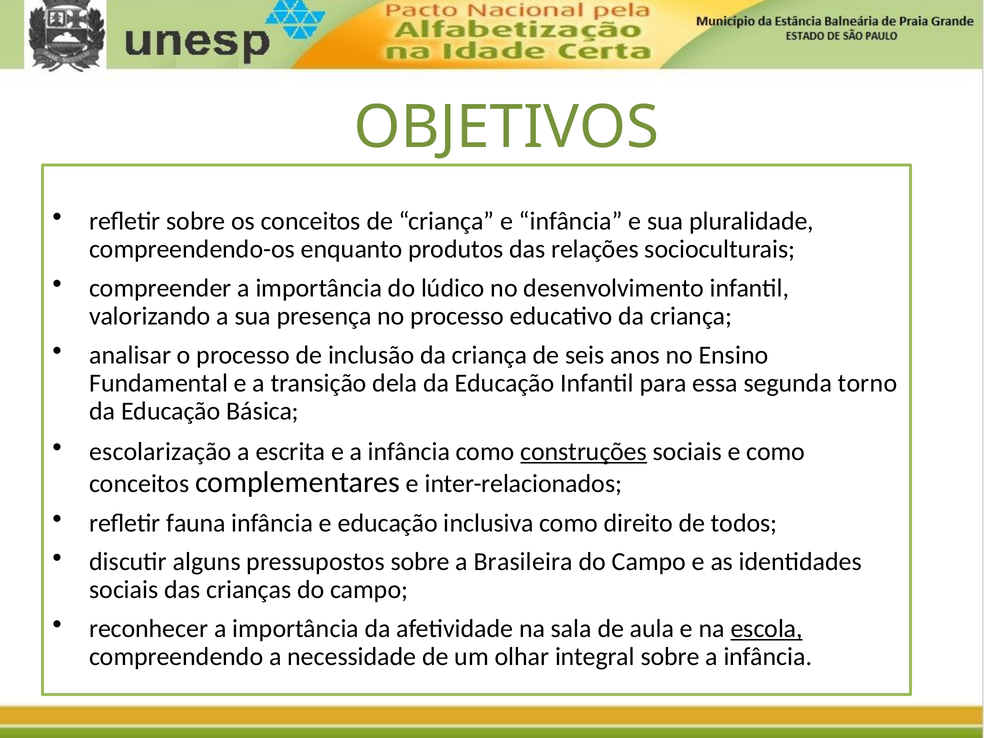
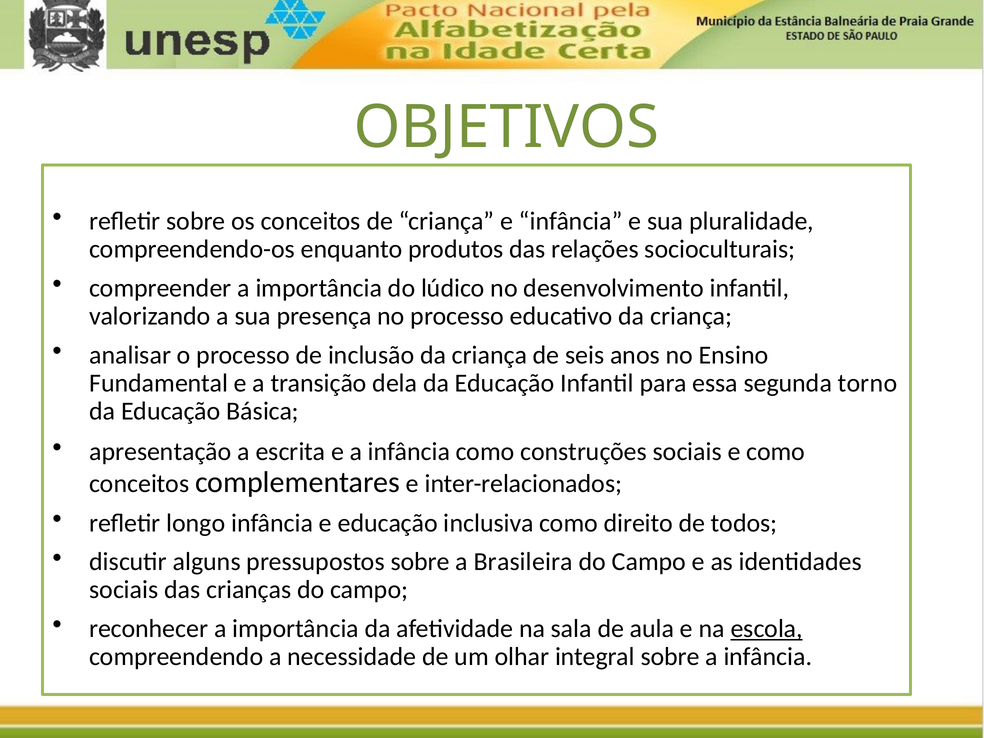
escolarização: escolarização -> apresentação
construções underline: present -> none
fauna: fauna -> longo
